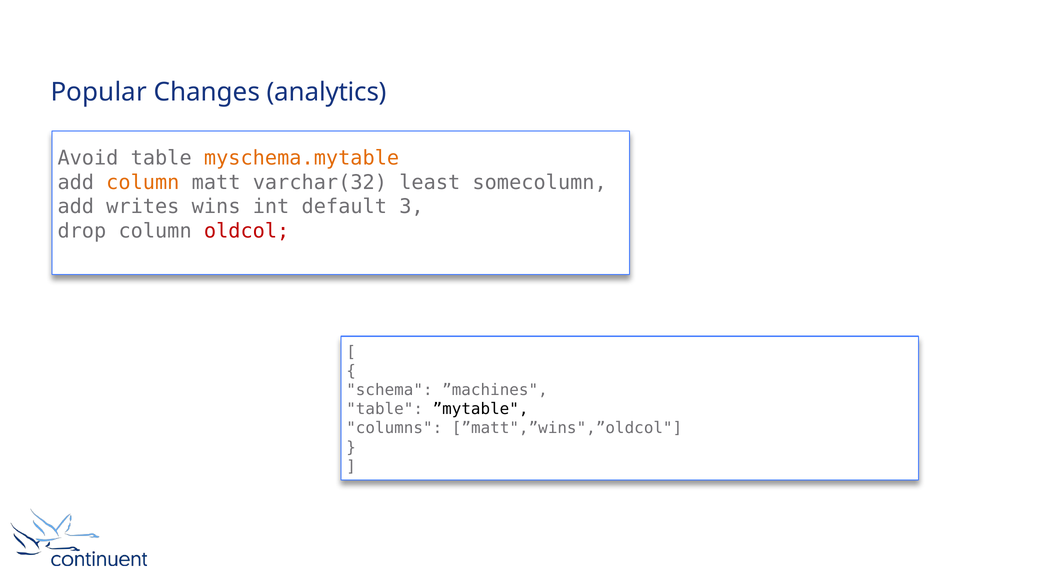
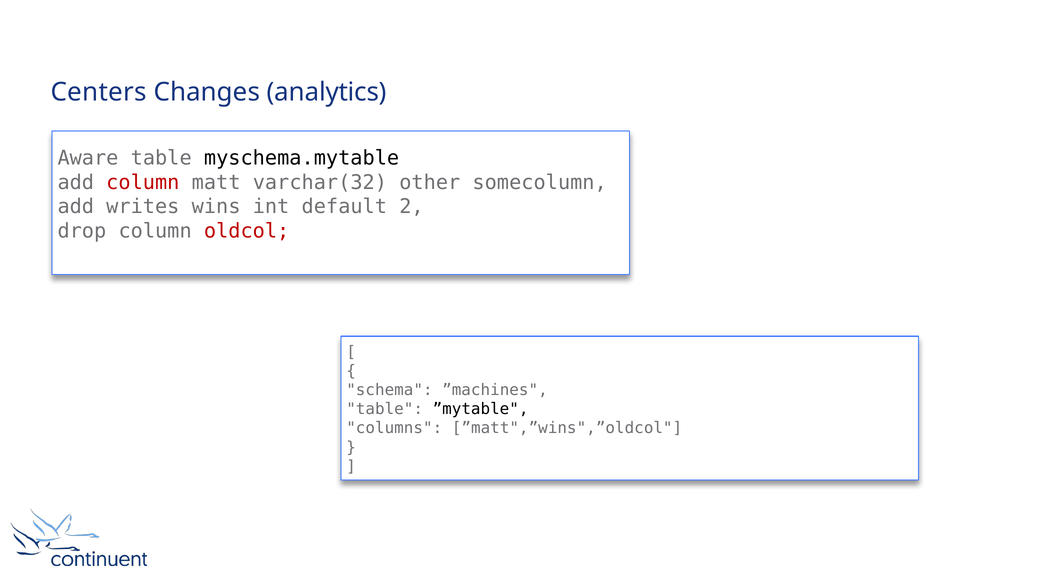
Popular: Popular -> Centers
Avoid: Avoid -> Aware
myschema.mytable colour: orange -> black
column at (143, 183) colour: orange -> red
least: least -> other
3: 3 -> 2
